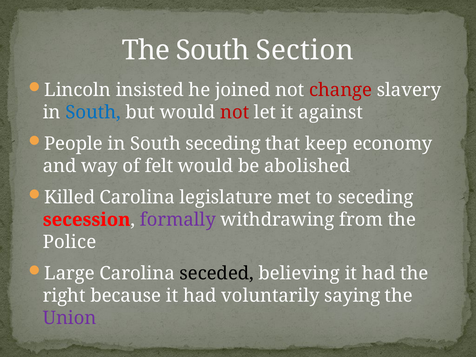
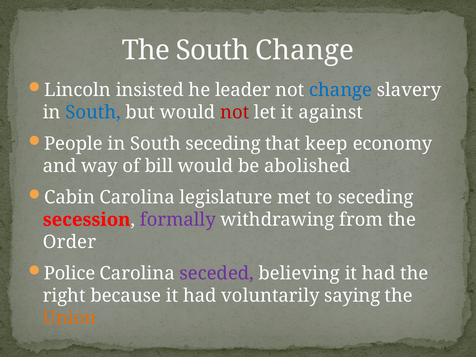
South Section: Section -> Change
joined: joined -> leader
change at (341, 90) colour: red -> blue
felt: felt -> bill
Killed: Killed -> Cabin
Police: Police -> Order
Large: Large -> Police
seceded colour: black -> purple
Union colour: purple -> orange
